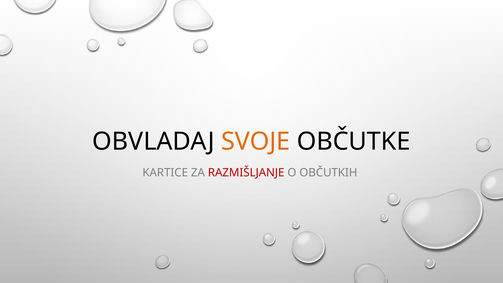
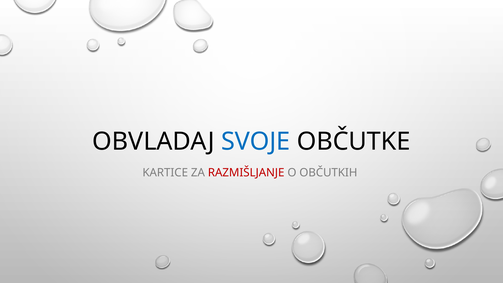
SVOJE colour: orange -> blue
